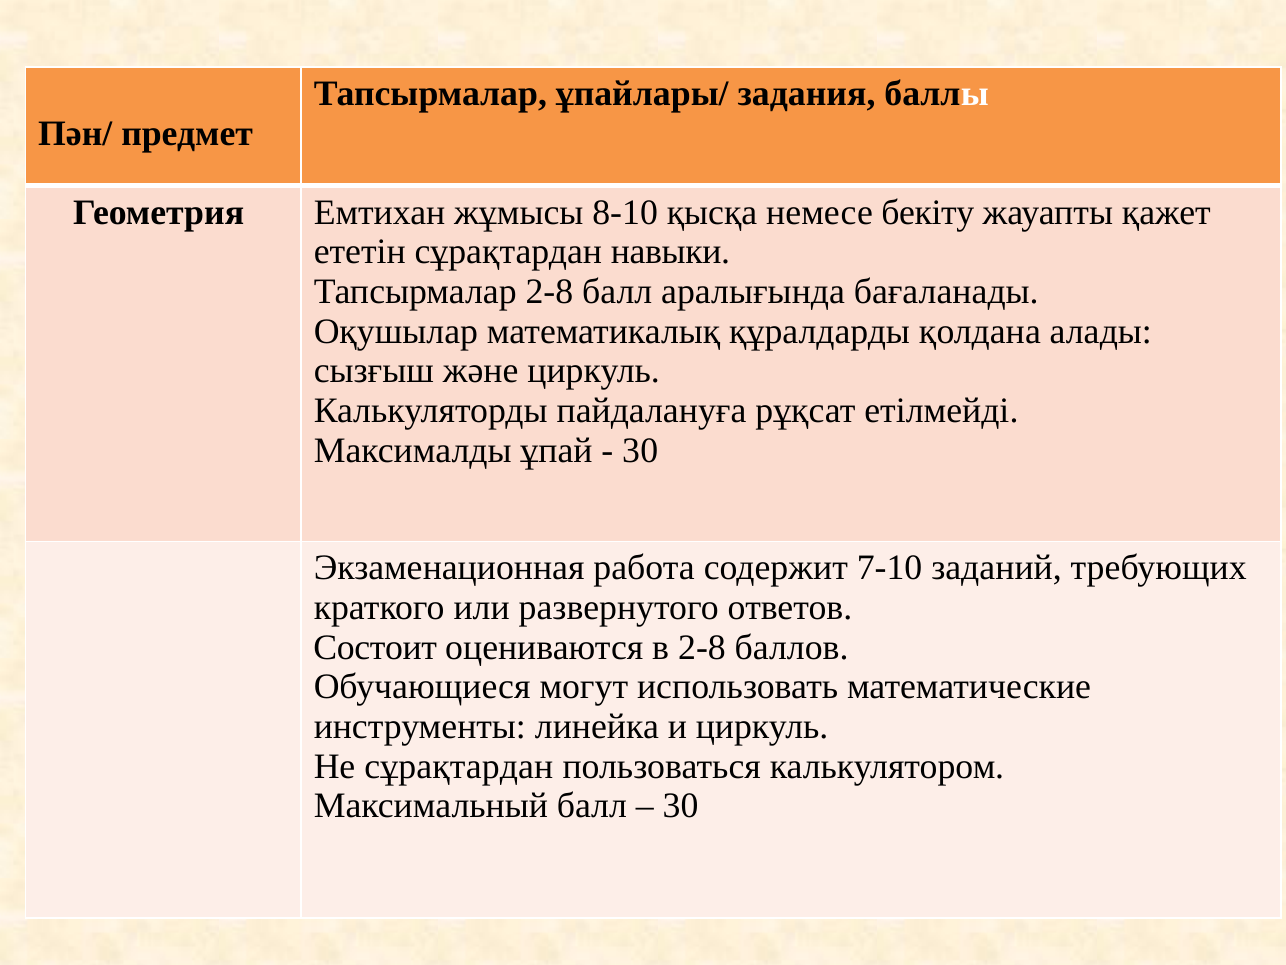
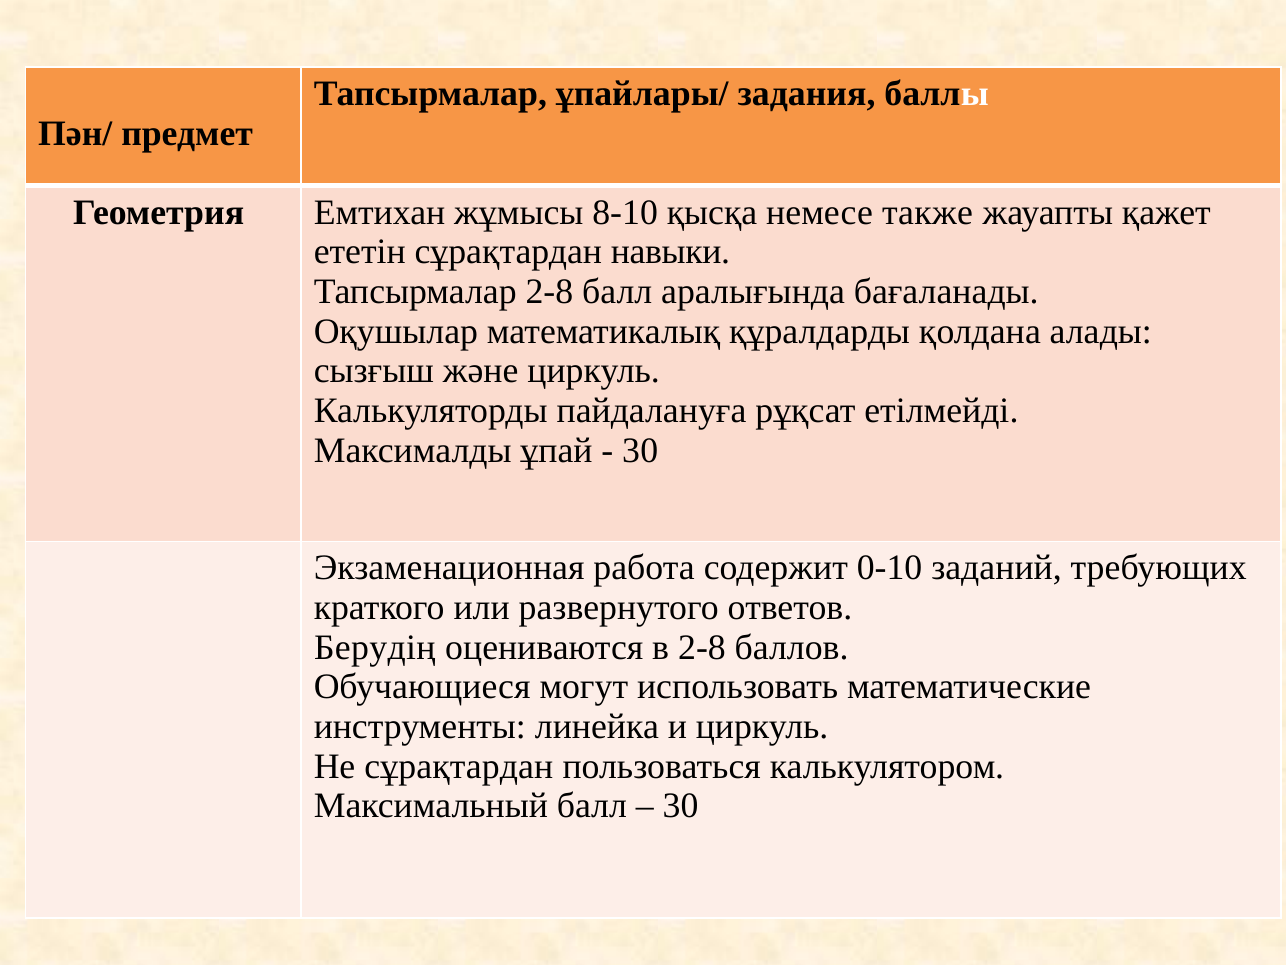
бекіту: бекіту -> также
7-10: 7-10 -> 0-10
Состоит: Состоит -> Берудің
